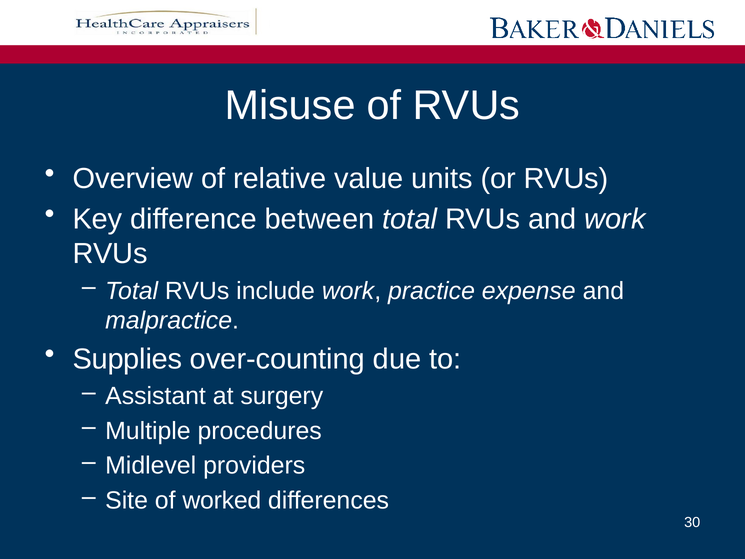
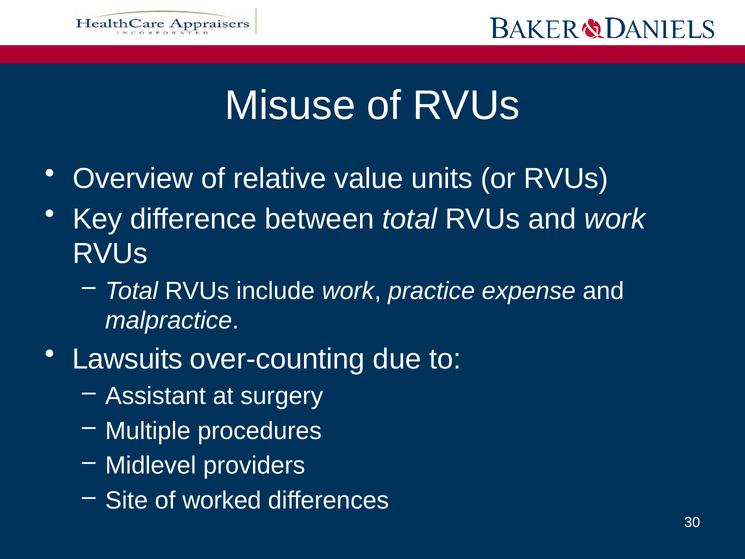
Supplies: Supplies -> Lawsuits
